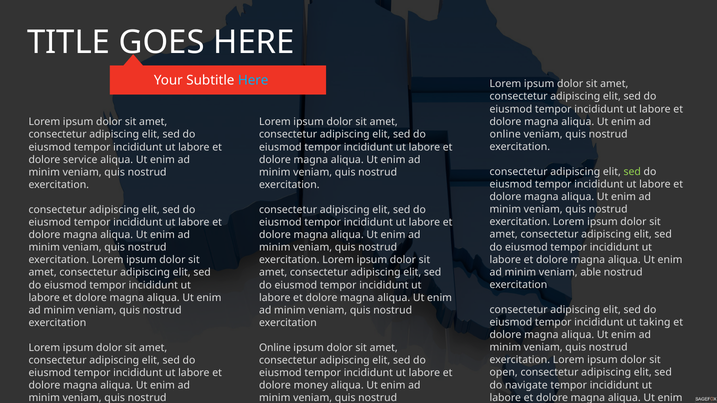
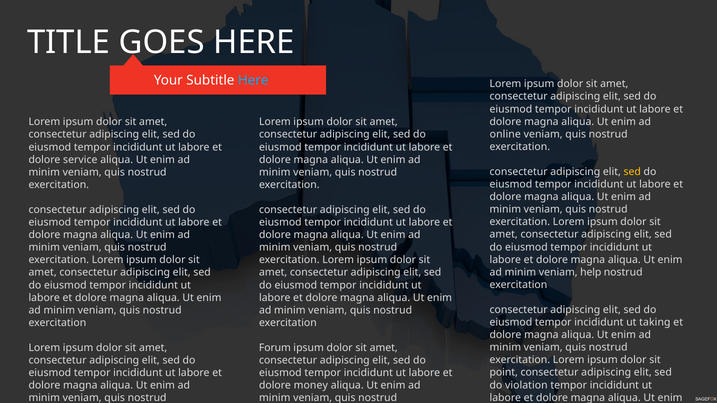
sed at (632, 172) colour: light green -> yellow
able: able -> help
Online at (275, 348): Online -> Forum
open: open -> point
navigate: navigate -> violation
